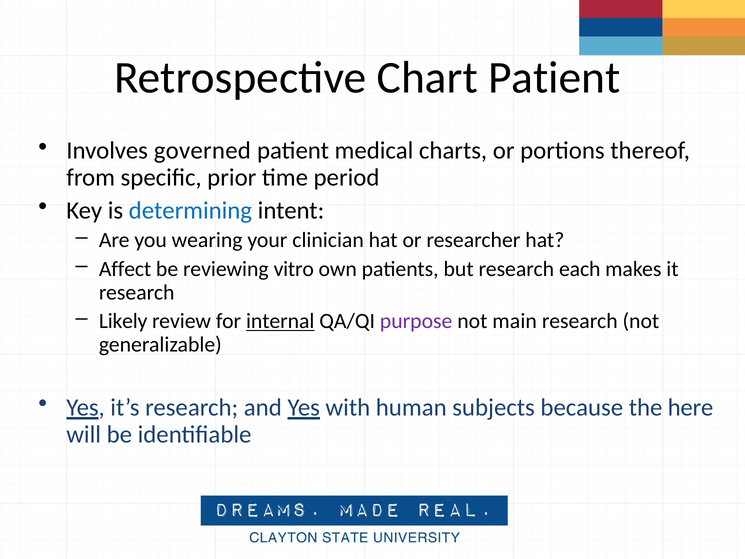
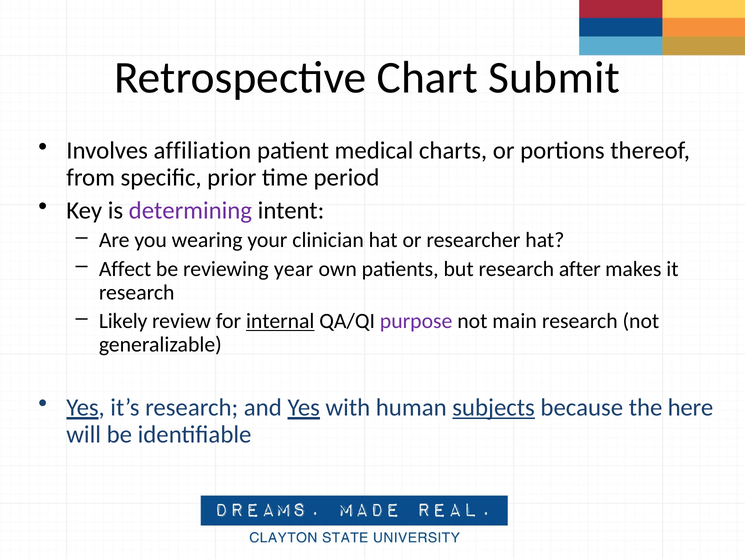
Chart Patient: Patient -> Submit
governed: governed -> affiliation
determining colour: blue -> purple
vitro: vitro -> year
each: each -> after
subjects underline: none -> present
